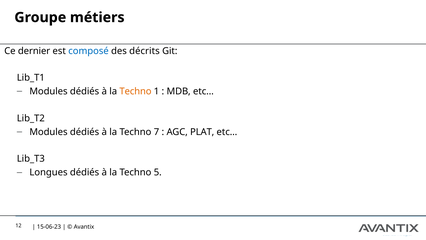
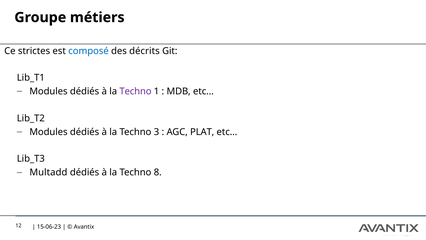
dernier: dernier -> strictes
Techno at (135, 91) colour: orange -> purple
7: 7 -> 3
Longues: Longues -> Multadd
5: 5 -> 8
